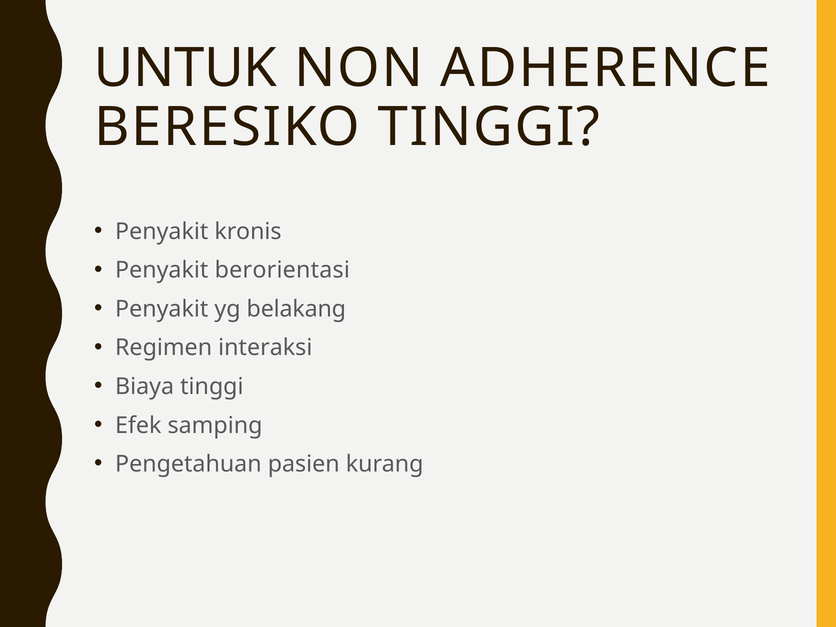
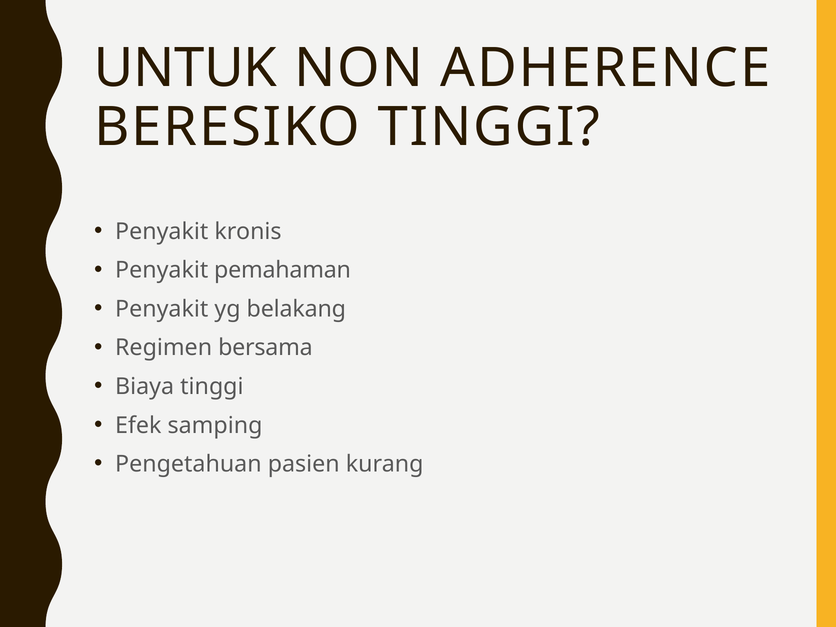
berorientasi: berorientasi -> pemahaman
interaksi: interaksi -> bersama
